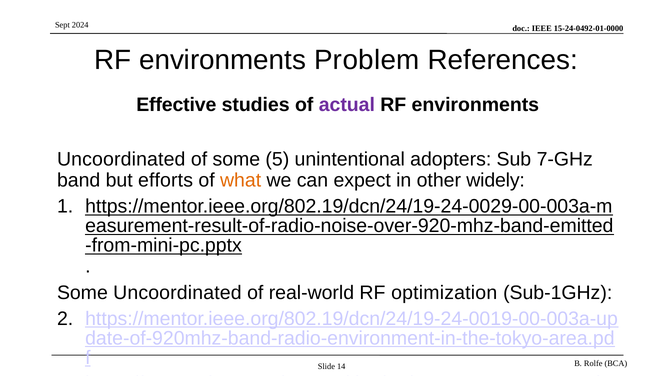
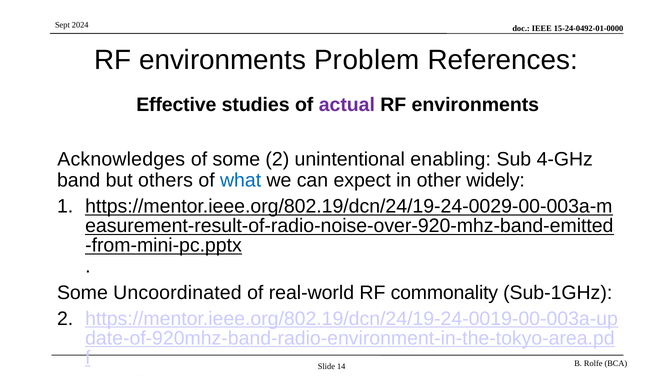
Uncoordinated at (121, 159): Uncoordinated -> Acknowledges
some 5: 5 -> 2
adopters: adopters -> enabling
7-GHz: 7-GHz -> 4-GHz
efforts: efforts -> others
what colour: orange -> blue
optimization: optimization -> commonality
